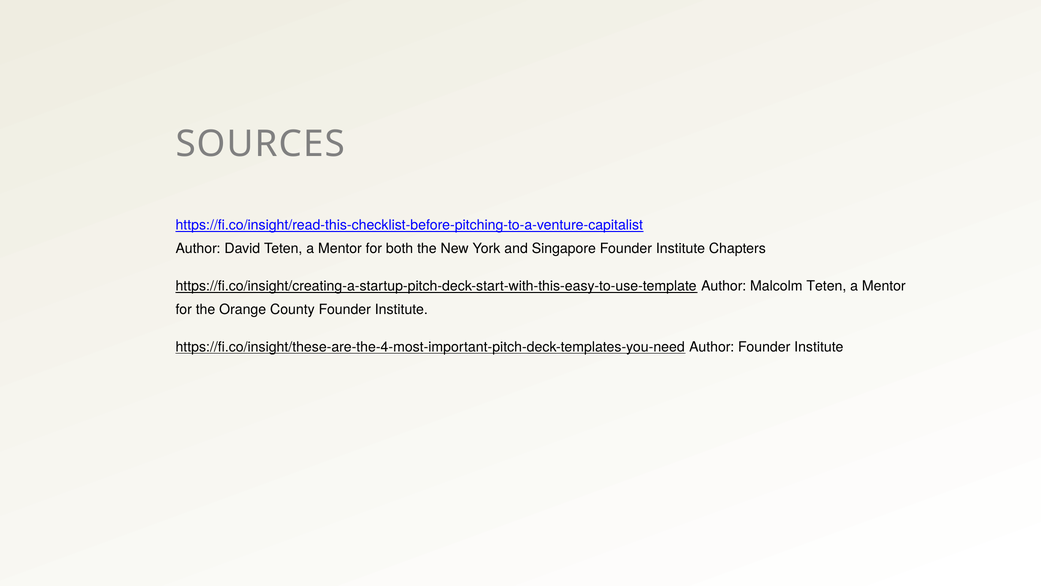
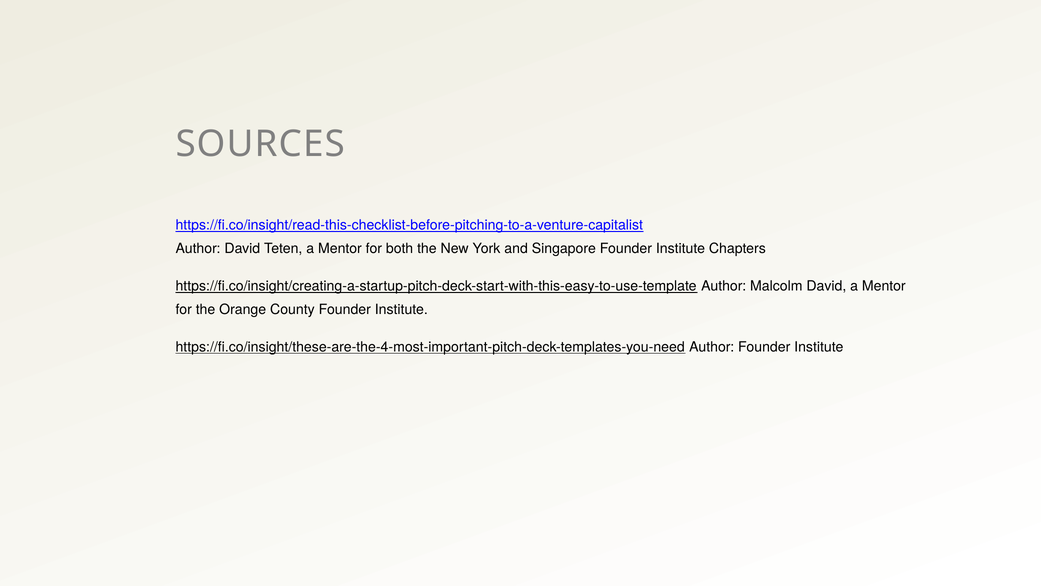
Malcolm Teten: Teten -> David
